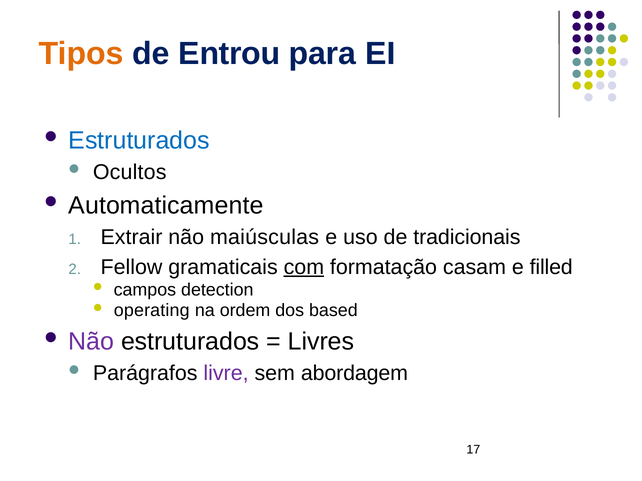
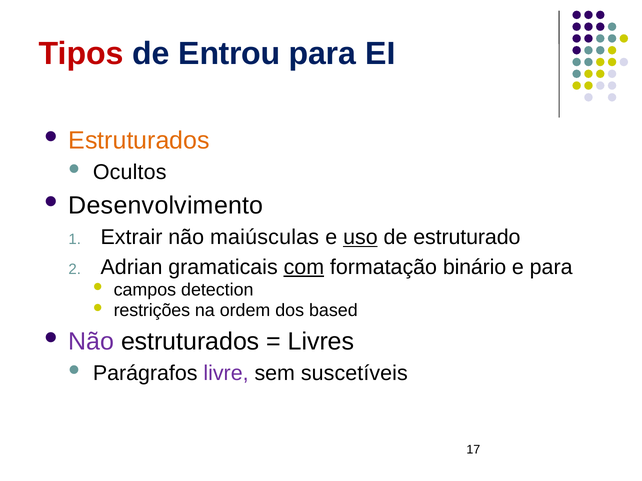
Tipos colour: orange -> red
Estruturados at (139, 141) colour: blue -> orange
Automaticamente: Automaticamente -> Desenvolvimento
uso underline: none -> present
tradicionais: tradicionais -> estruturado
Fellow: Fellow -> Adrian
casam: casam -> binário
e filled: filled -> para
operating: operating -> restrições
abordagem: abordagem -> suscetíveis
